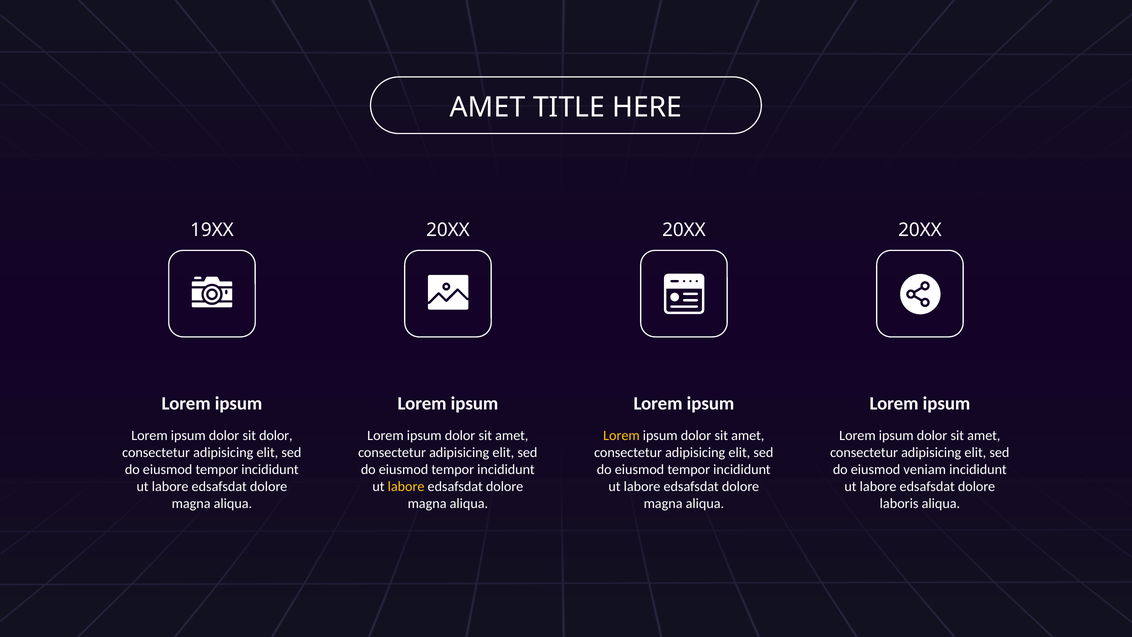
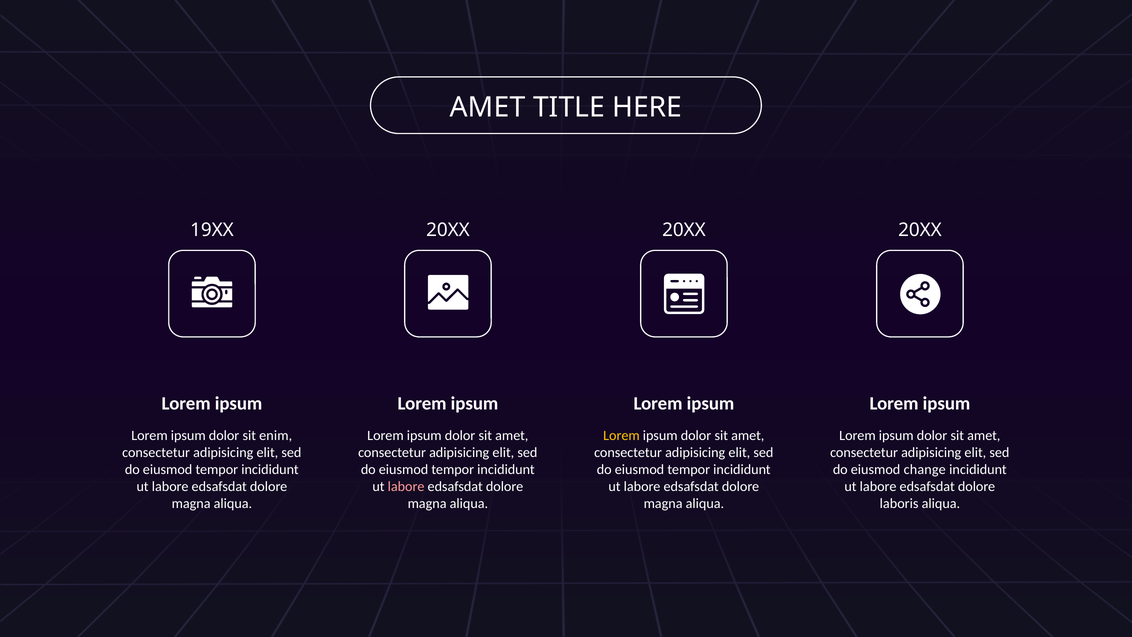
sit dolor: dolor -> enim
veniam: veniam -> change
labore at (406, 487) colour: yellow -> pink
